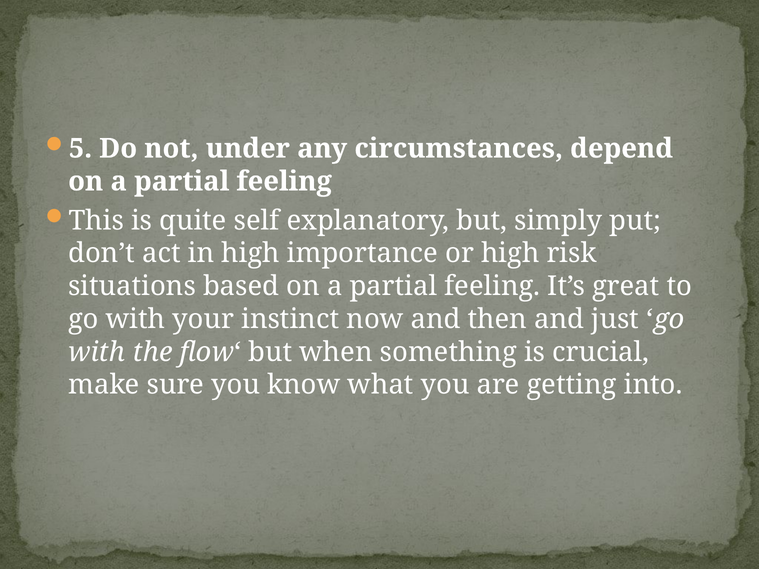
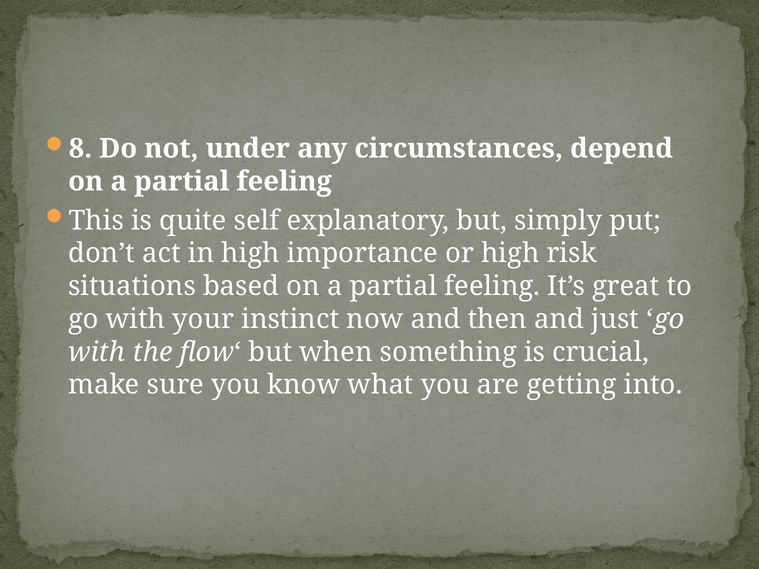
5: 5 -> 8
